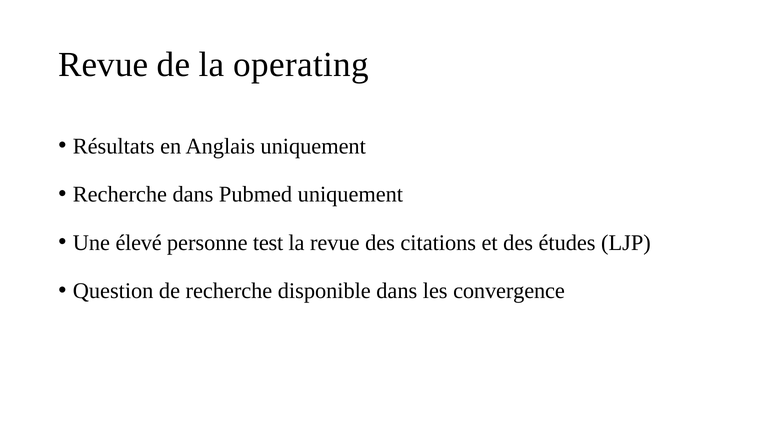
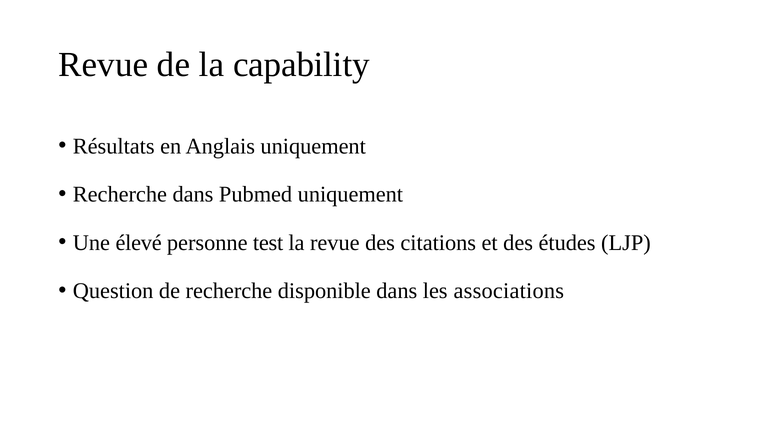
operating: operating -> capability
convergence: convergence -> associations
